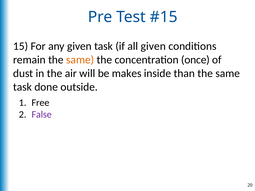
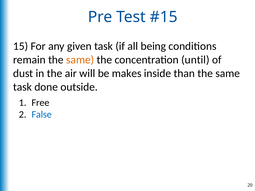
all given: given -> being
once: once -> until
False colour: purple -> blue
